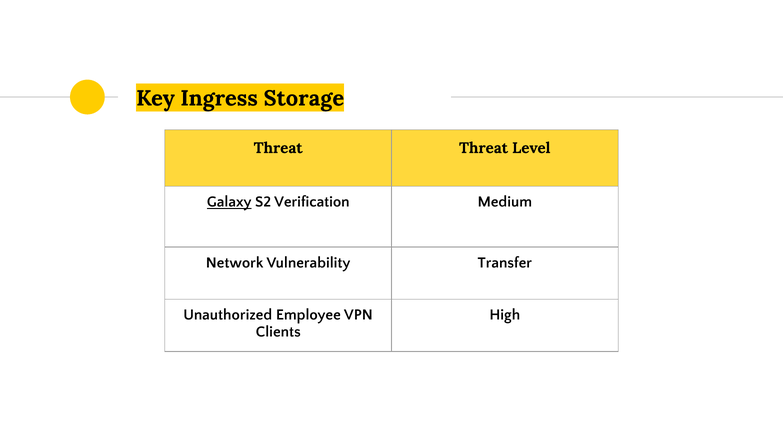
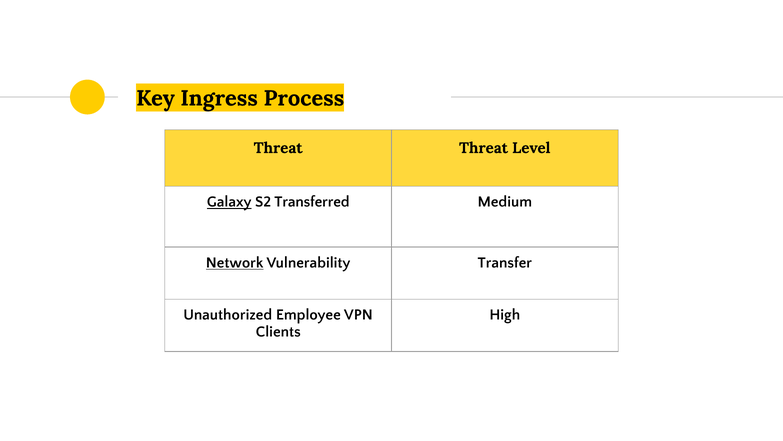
Storage: Storage -> Process
Verification: Verification -> Transferred
Network underline: none -> present
